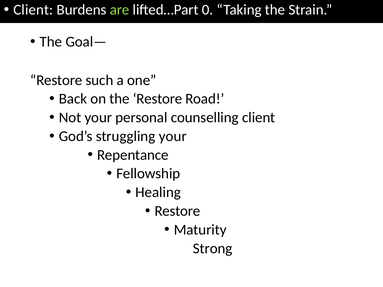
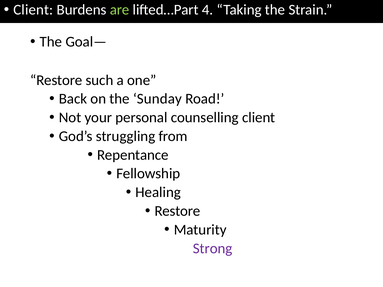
0: 0 -> 4
the Restore: Restore -> Sunday
struggling your: your -> from
Strong colour: black -> purple
